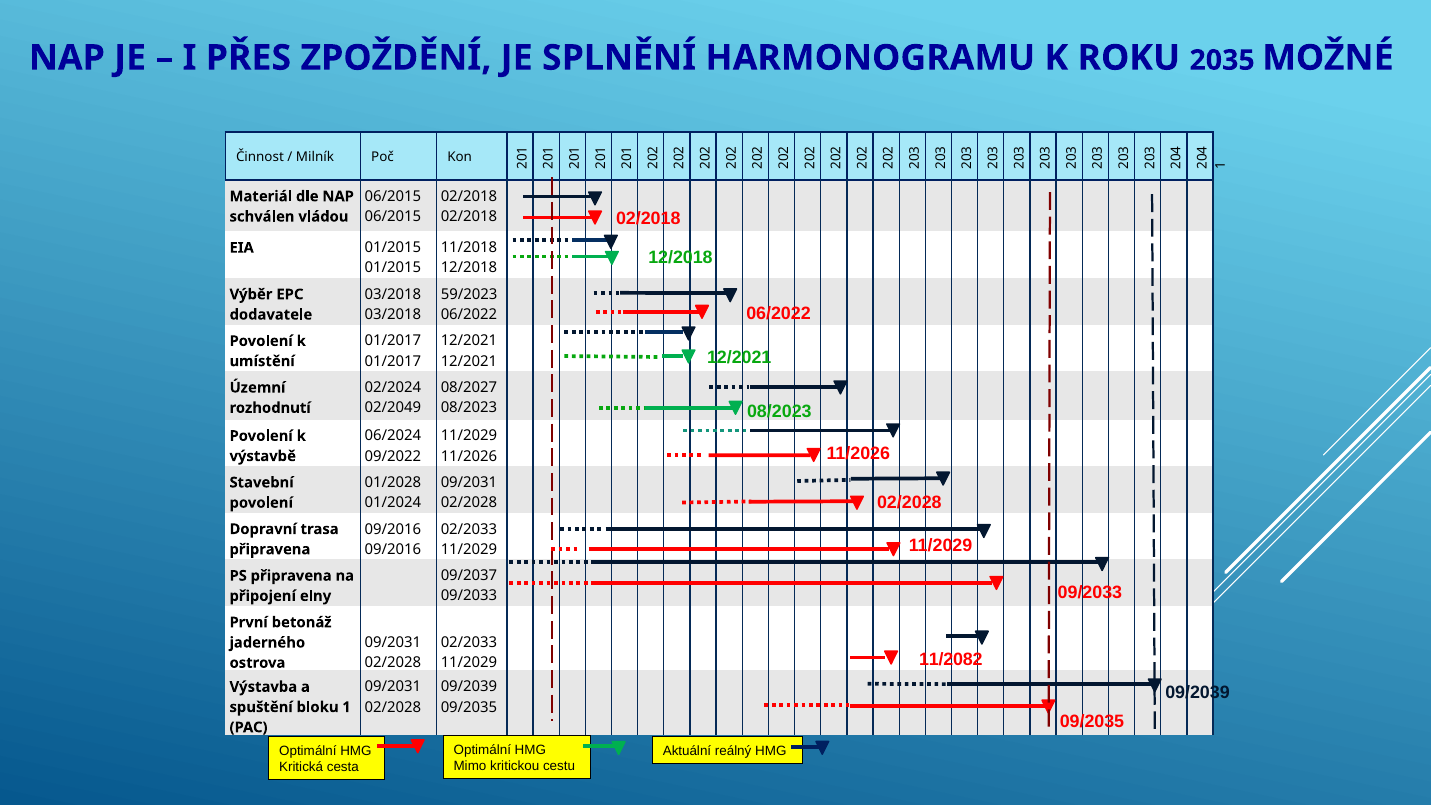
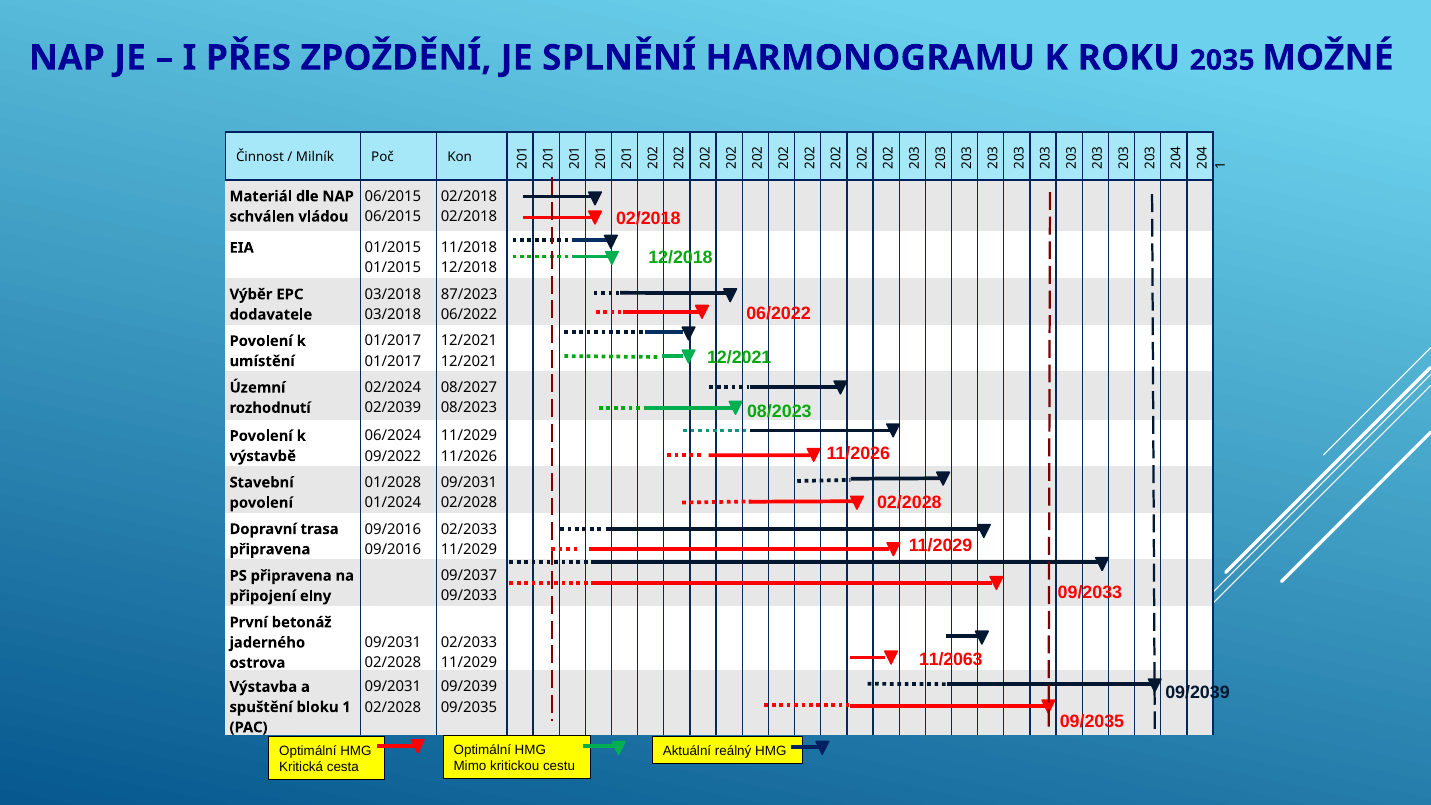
59/2023: 59/2023 -> 87/2023
02/2049: 02/2049 -> 02/2039
11/2082: 11/2082 -> 11/2063
